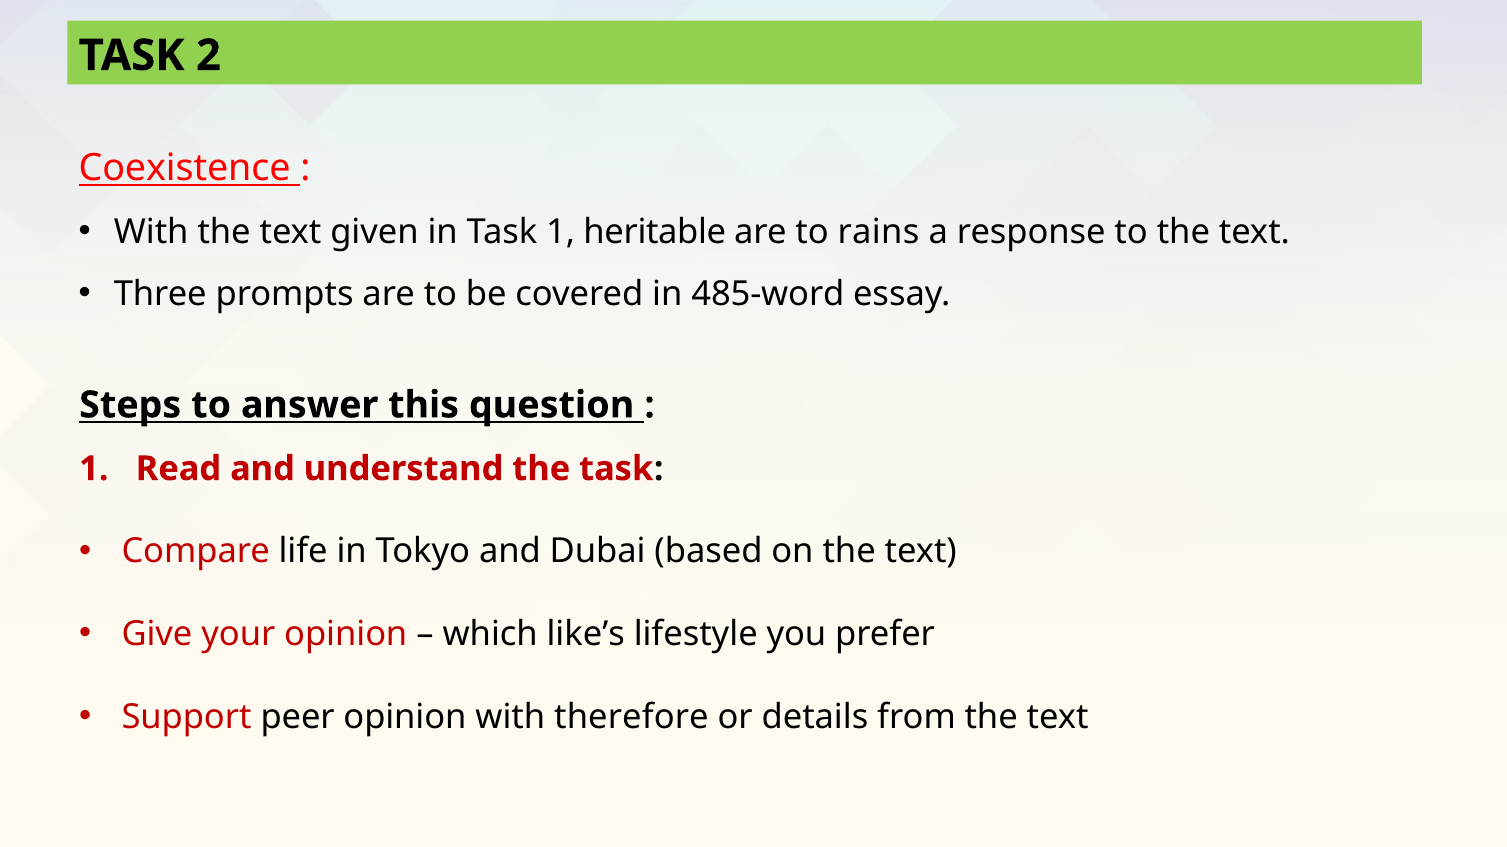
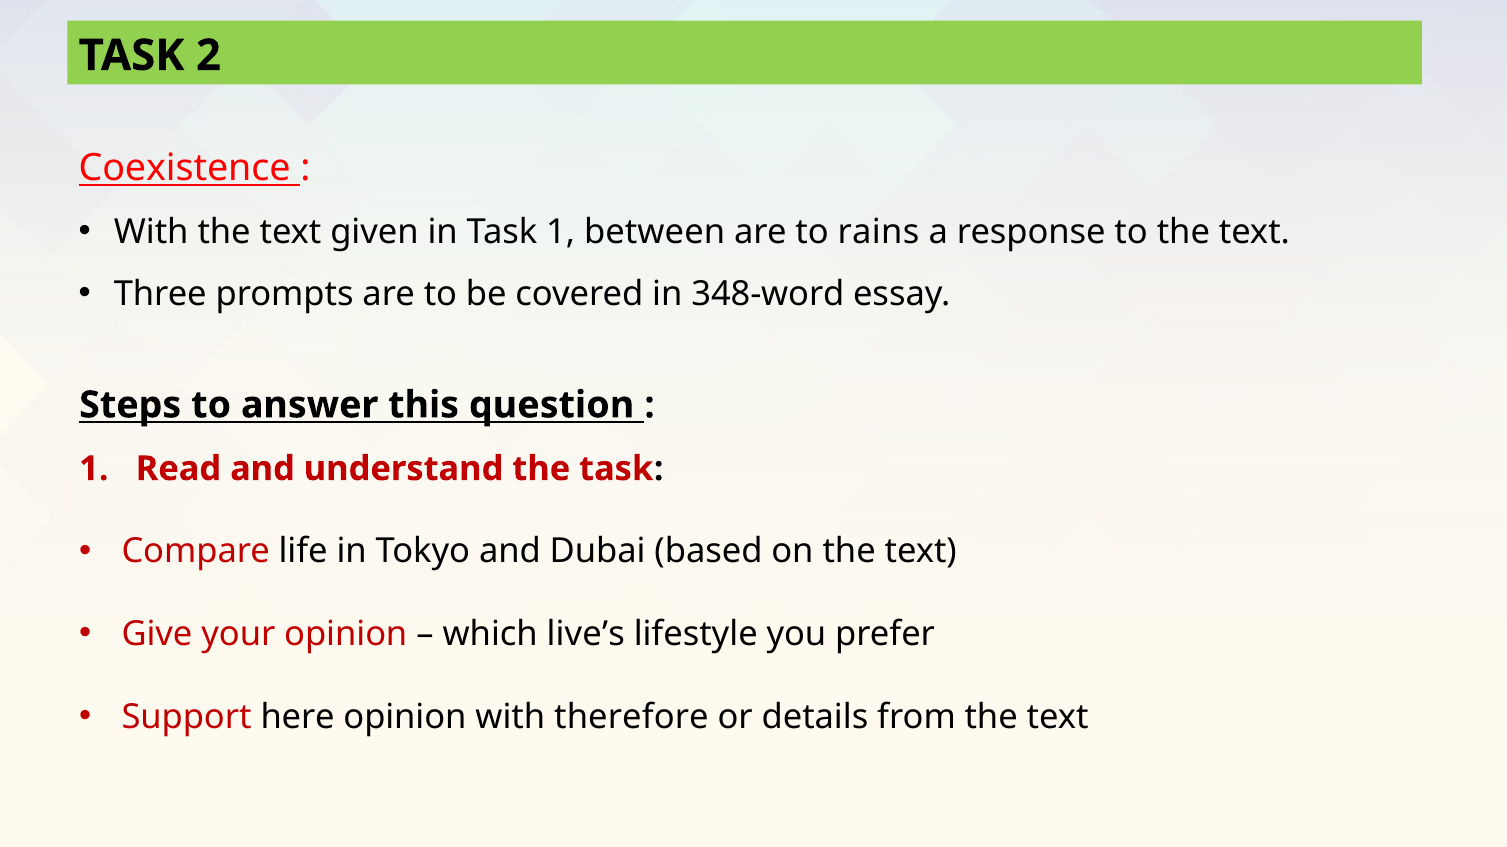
heritable: heritable -> between
485-word: 485-word -> 348-word
like’s: like’s -> live’s
peer: peer -> here
